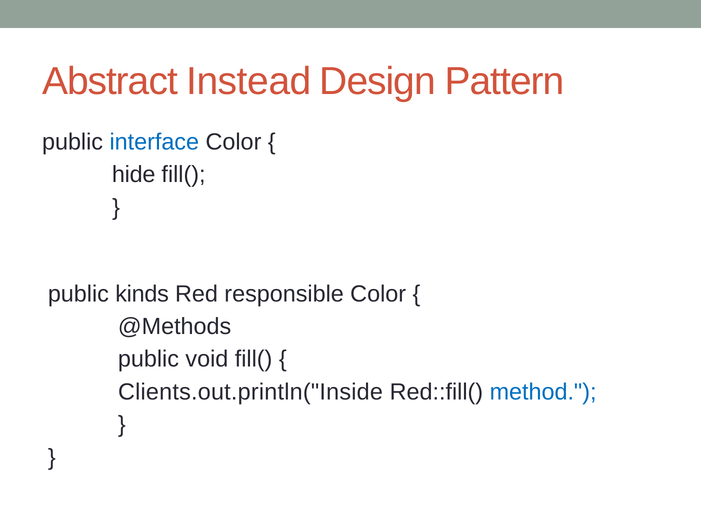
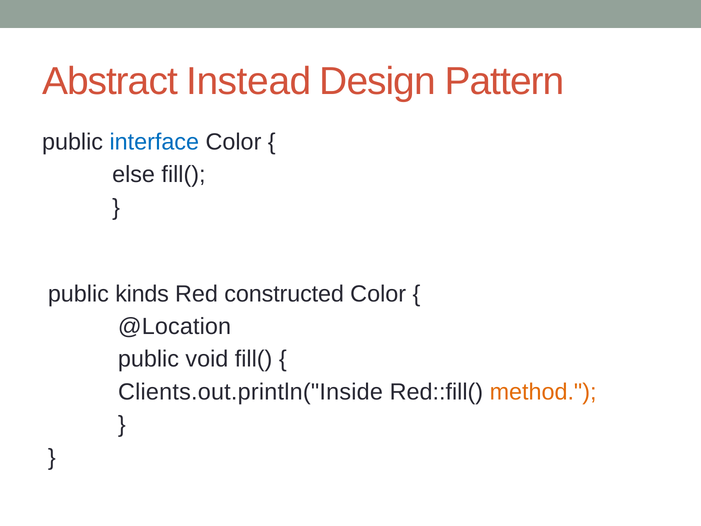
hide: hide -> else
responsible: responsible -> constructed
@Methods: @Methods -> @Location
method colour: blue -> orange
